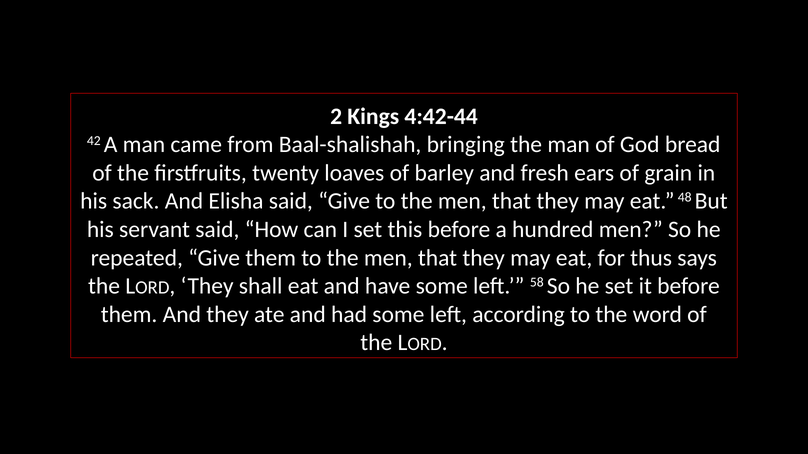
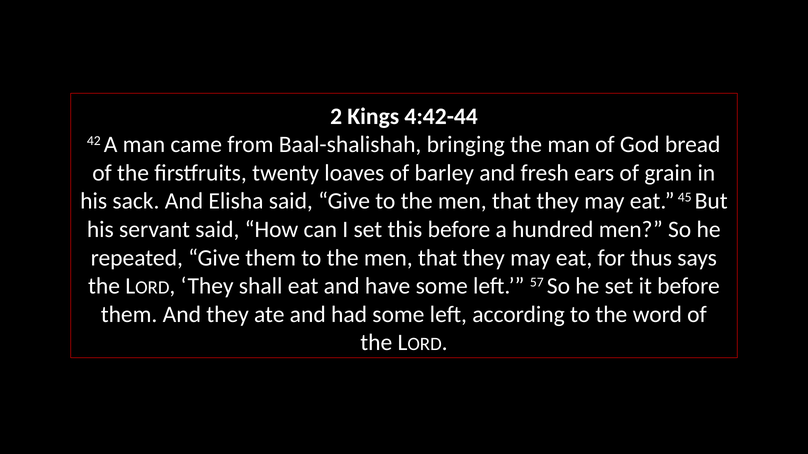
48: 48 -> 45
58: 58 -> 57
